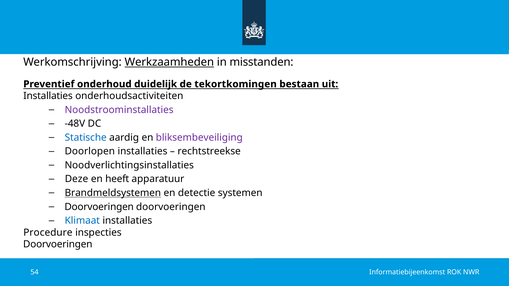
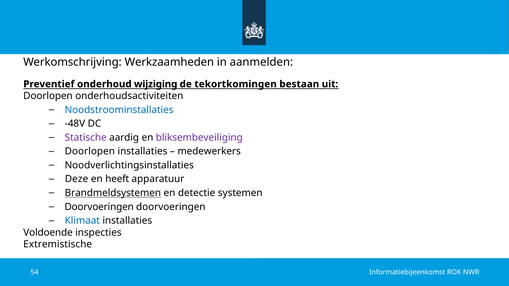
Werkzaamheden underline: present -> none
misstanden: misstanden -> aanmelden
duidelijk: duidelijk -> wijziging
Installaties at (48, 96): Installaties -> Doorlopen
Noodstroominstallaties colour: purple -> blue
Statische colour: blue -> purple
rechtstreekse: rechtstreekse -> medewerkers
Procedure: Procedure -> Voldoende
Doorvoeringen at (58, 245): Doorvoeringen -> Extremistische
